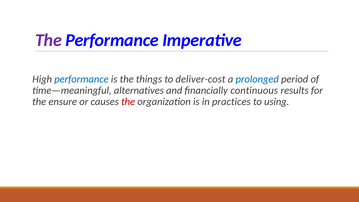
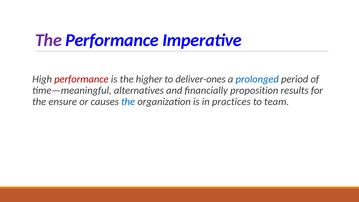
performance at (81, 79) colour: blue -> red
things: things -> higher
deliver-cost: deliver-cost -> deliver-ones
continuous: continuous -> proposition
the at (128, 102) colour: red -> blue
using: using -> team
